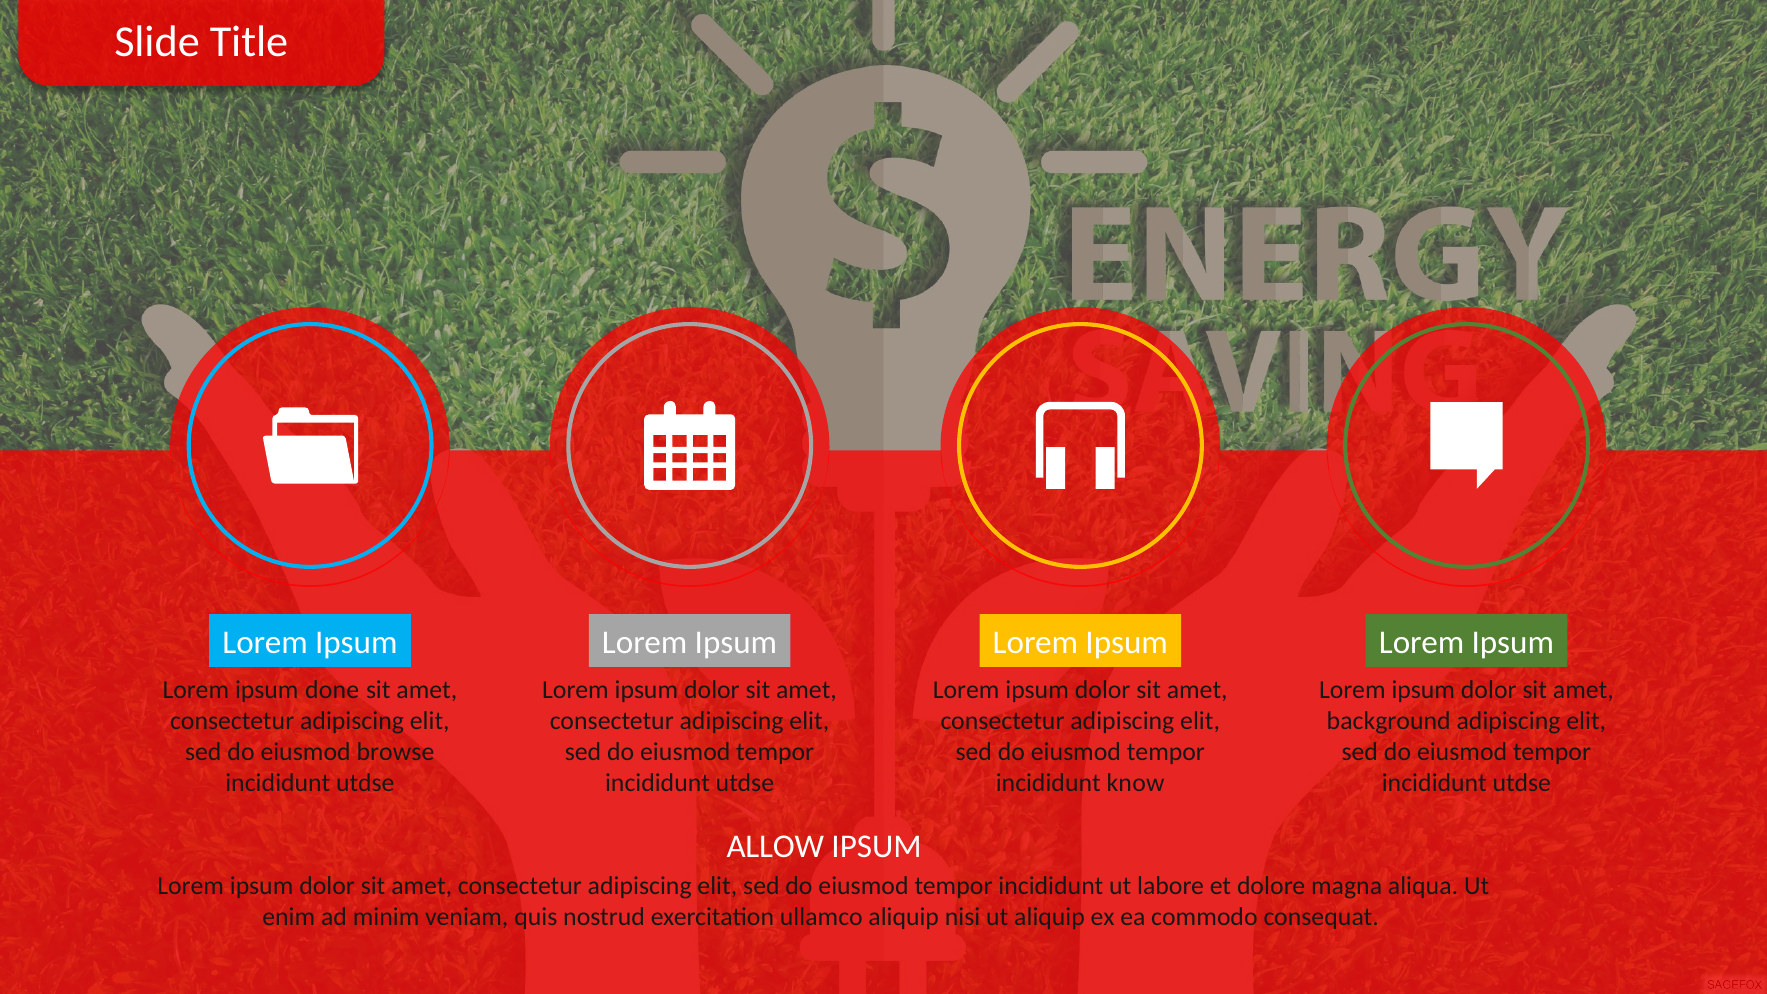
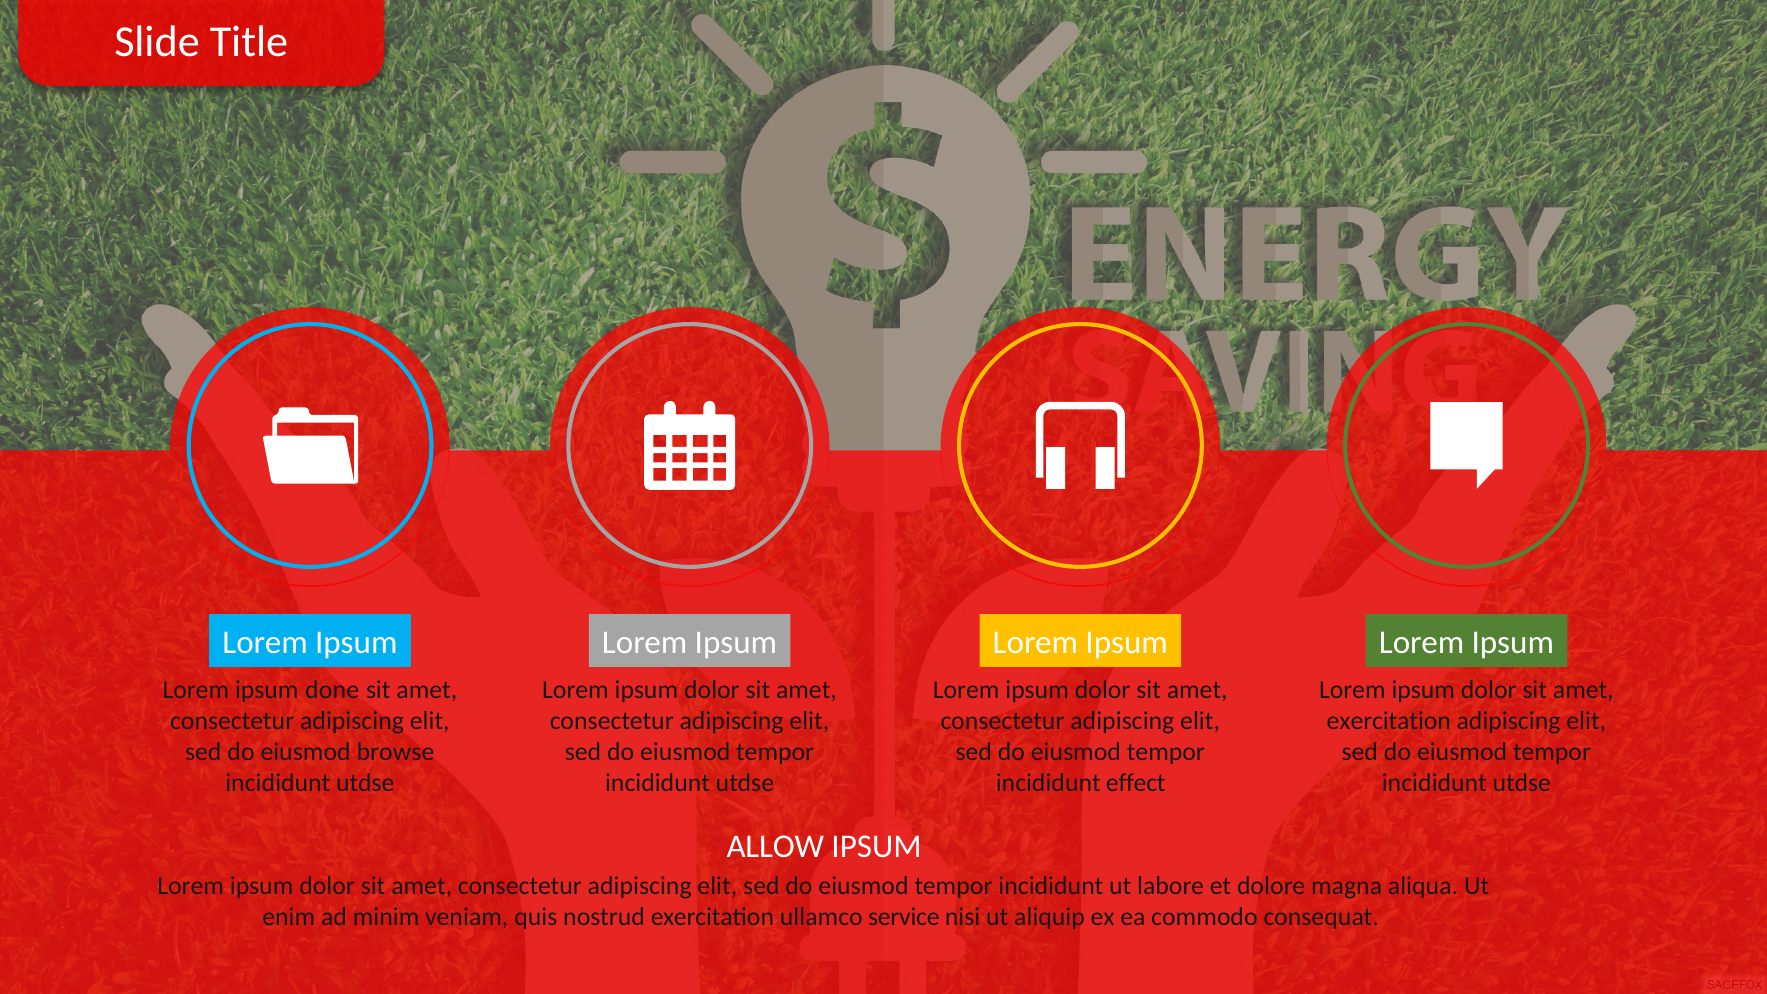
background at (1389, 721): background -> exercitation
know: know -> effect
ullamco aliquip: aliquip -> service
